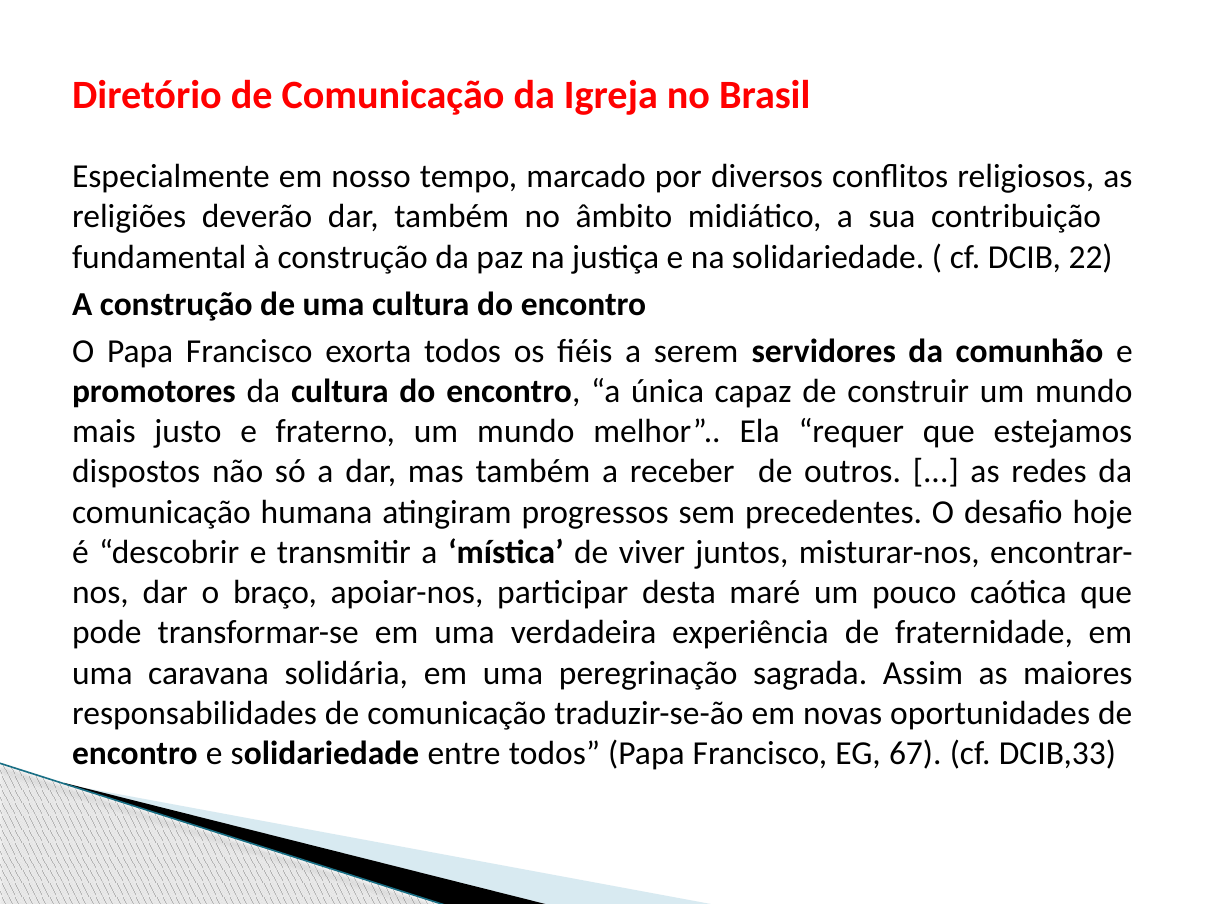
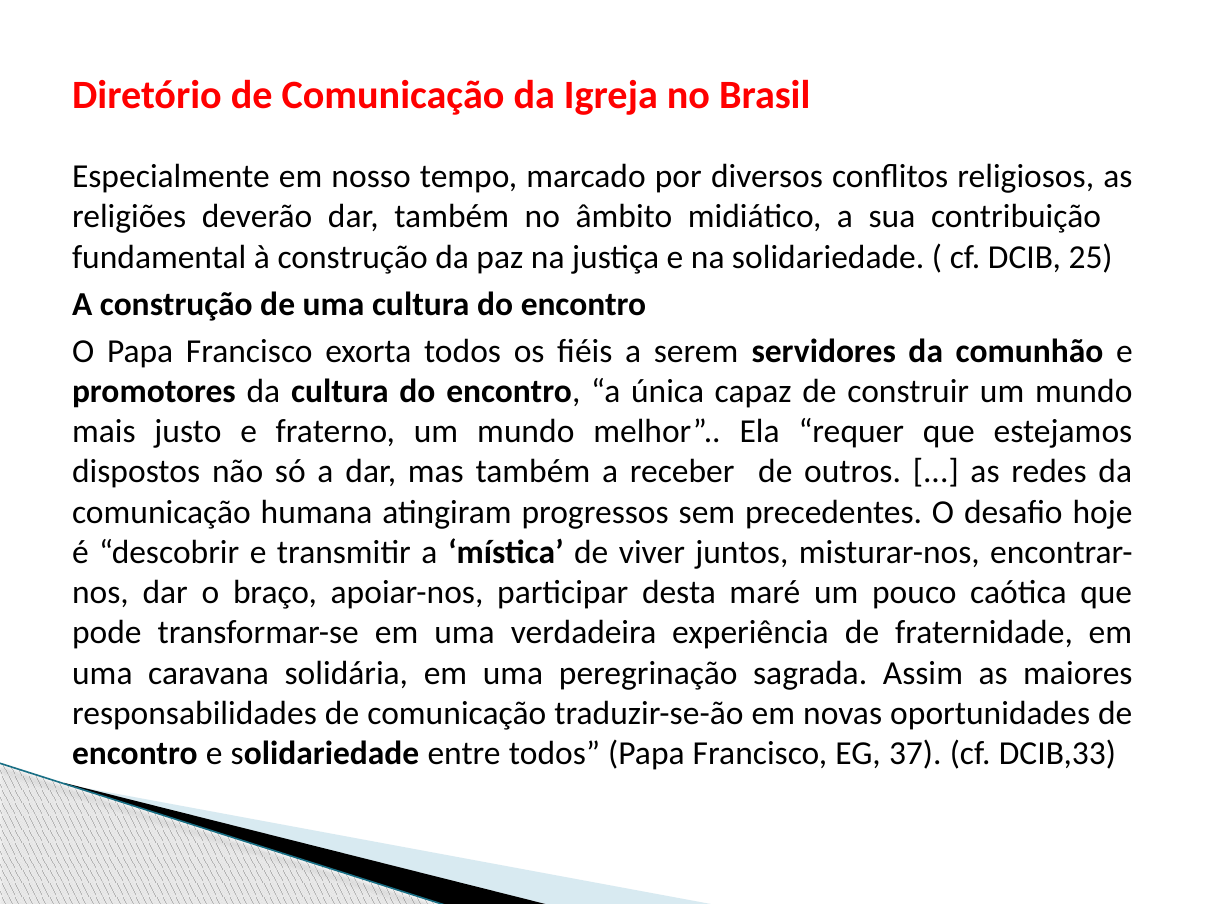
22: 22 -> 25
67: 67 -> 37
